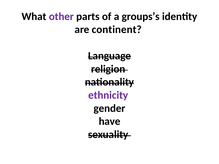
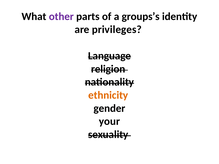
continent: continent -> privileges
ethnicity colour: purple -> orange
have: have -> your
